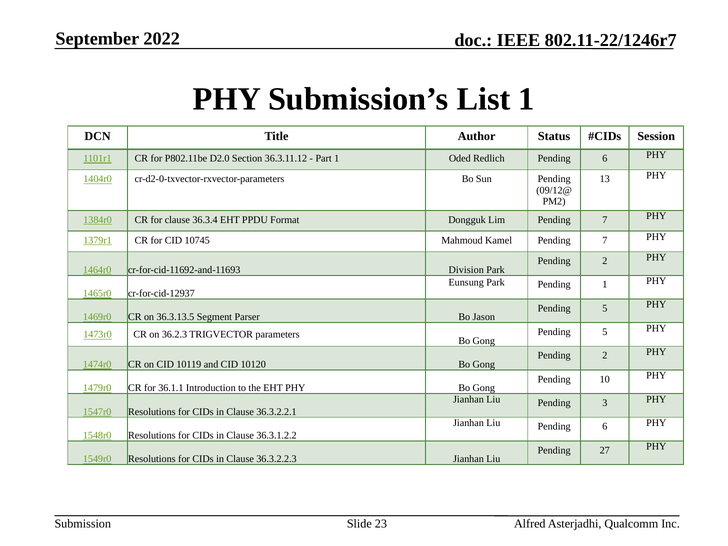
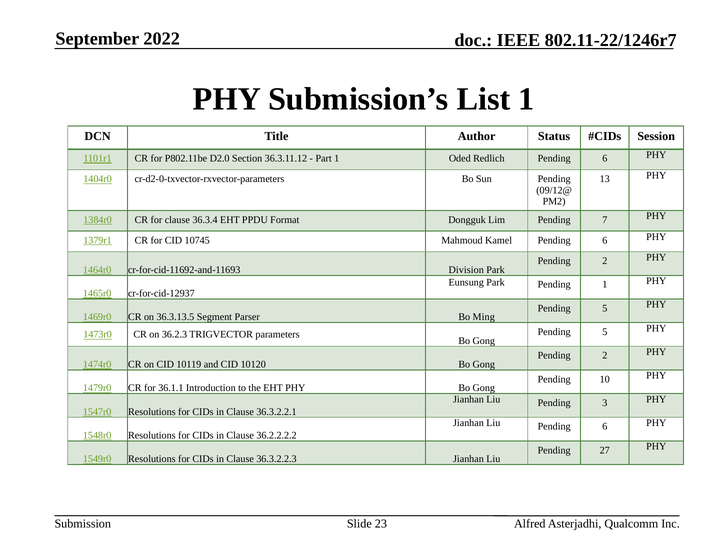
Kamel Pending 7: 7 -> 6
Jason: Jason -> Ming
36.3.1.2.2: 36.3.1.2.2 -> 36.2.2.2.2
